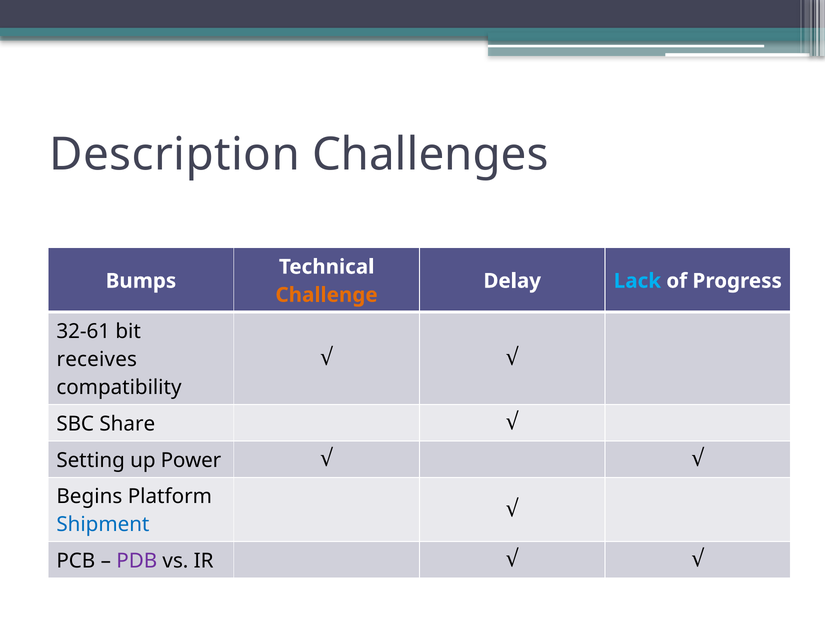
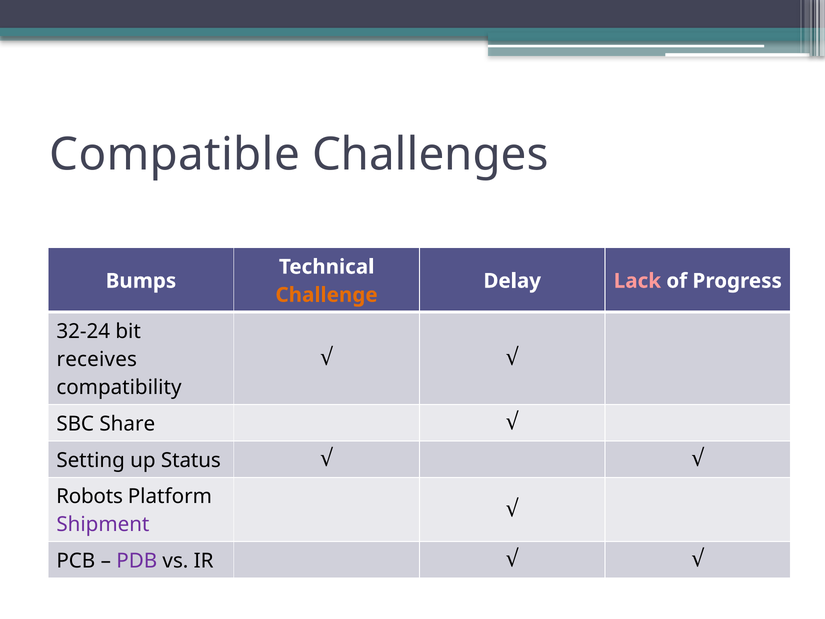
Description: Description -> Compatible
Lack colour: light blue -> pink
32-61: 32-61 -> 32-24
Power: Power -> Status
Begins: Begins -> Robots
Shipment colour: blue -> purple
